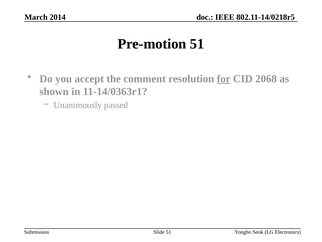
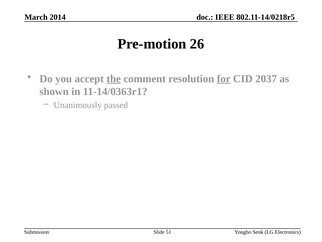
Pre-motion 51: 51 -> 26
the underline: none -> present
2068: 2068 -> 2037
